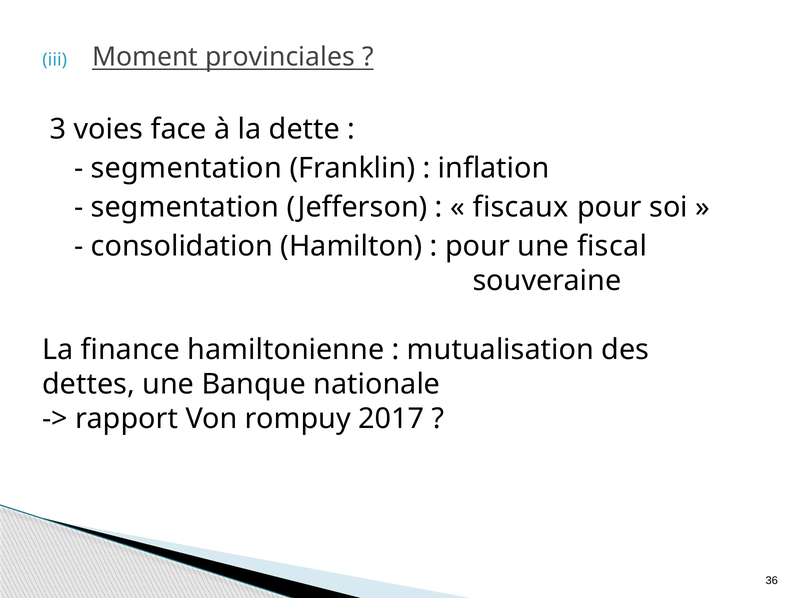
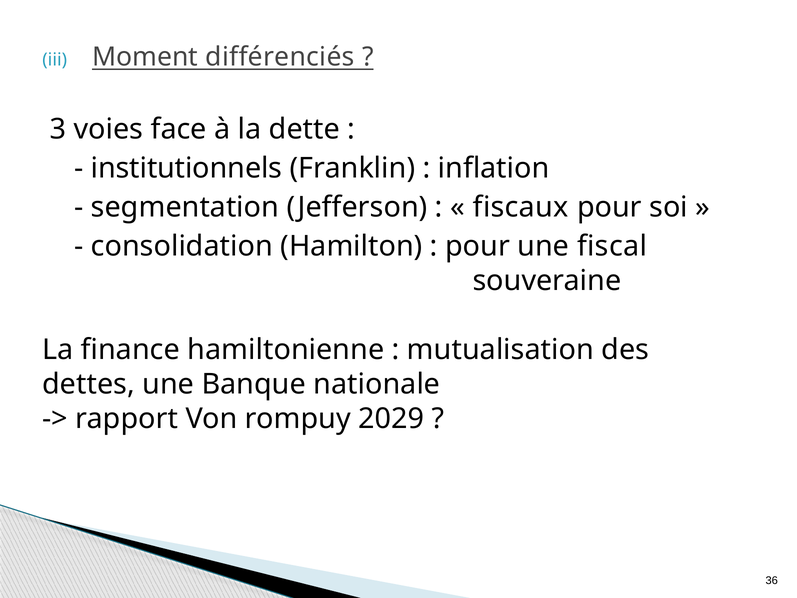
provinciales: provinciales -> différenciés
segmentation at (186, 168): segmentation -> institutionnels
2017: 2017 -> 2029
